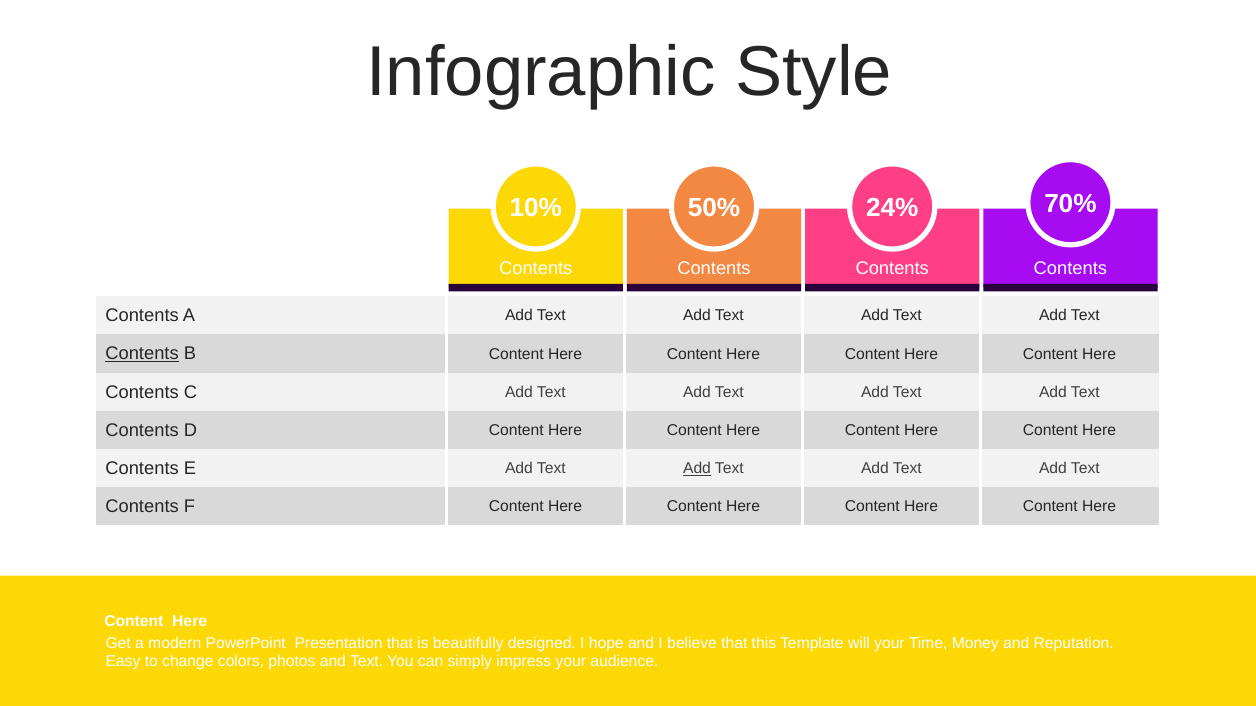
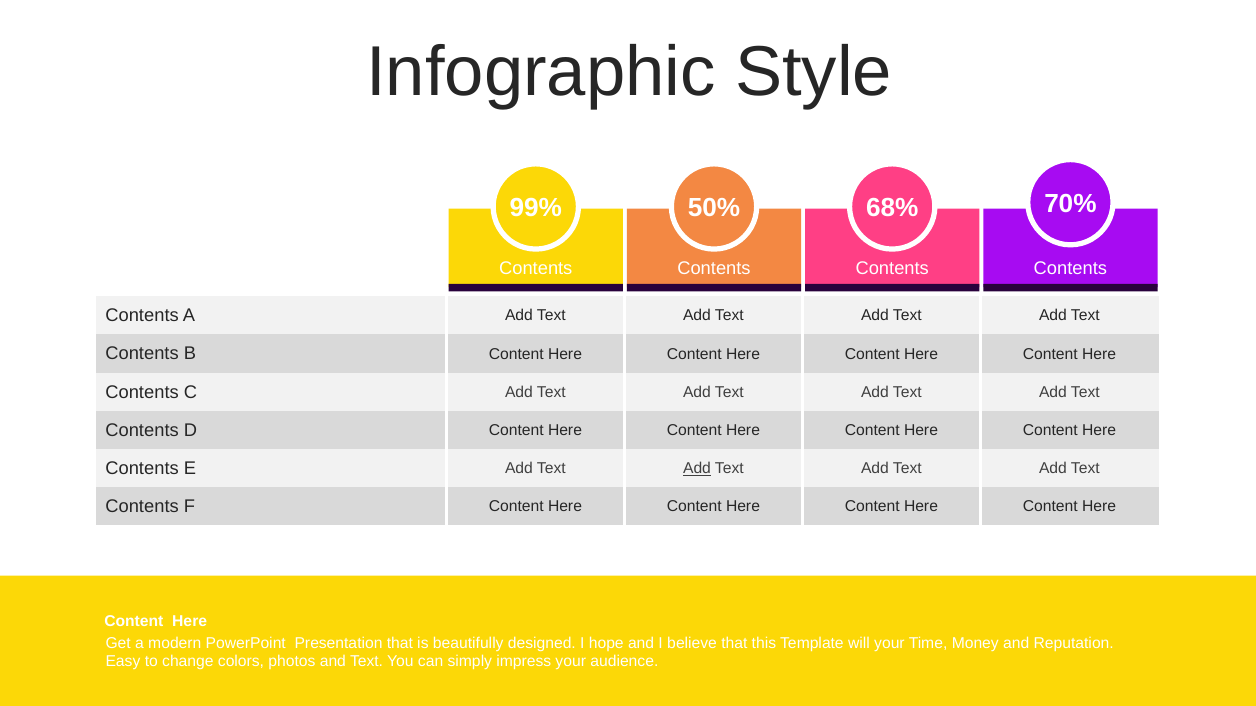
10%: 10% -> 99%
24%: 24% -> 68%
Contents at (142, 354) underline: present -> none
